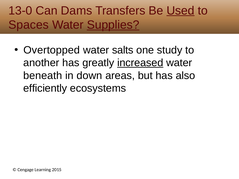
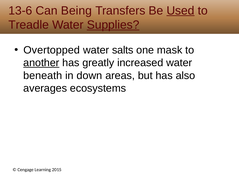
13-0: 13-0 -> 13-6
Dams: Dams -> Being
Spaces: Spaces -> Treadle
study: study -> mask
another underline: none -> present
increased underline: present -> none
efficiently: efficiently -> averages
